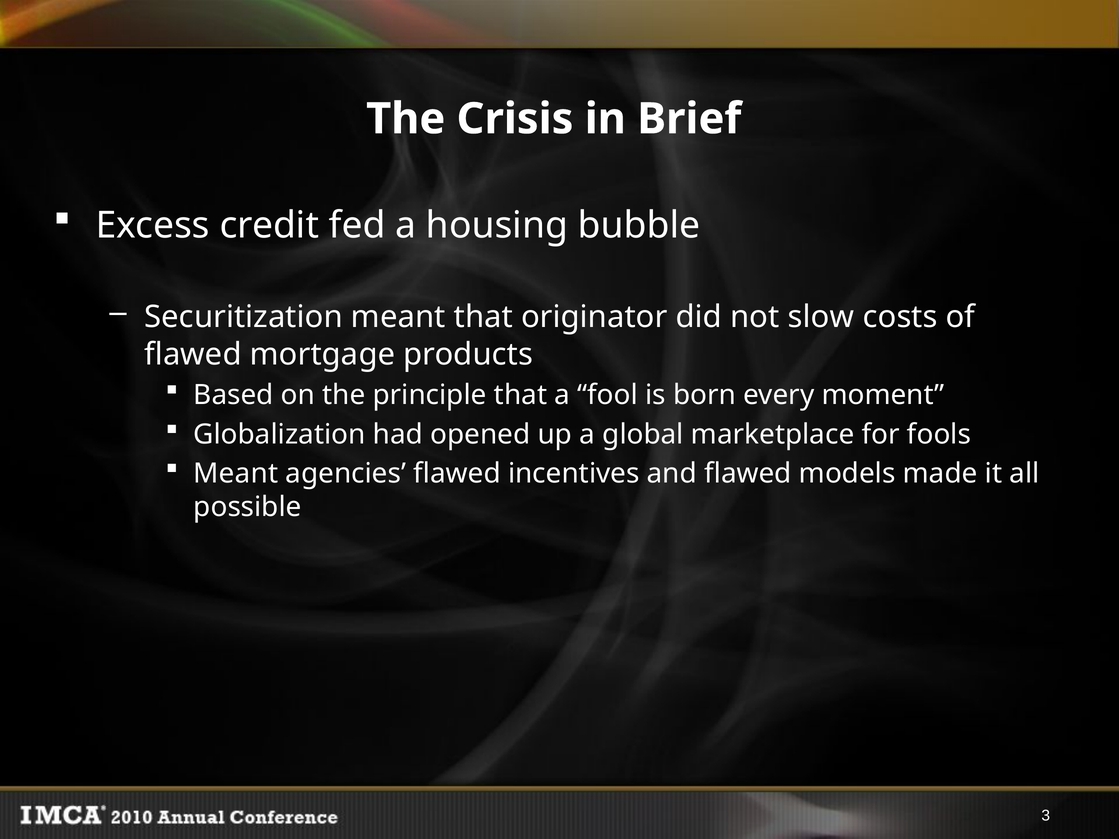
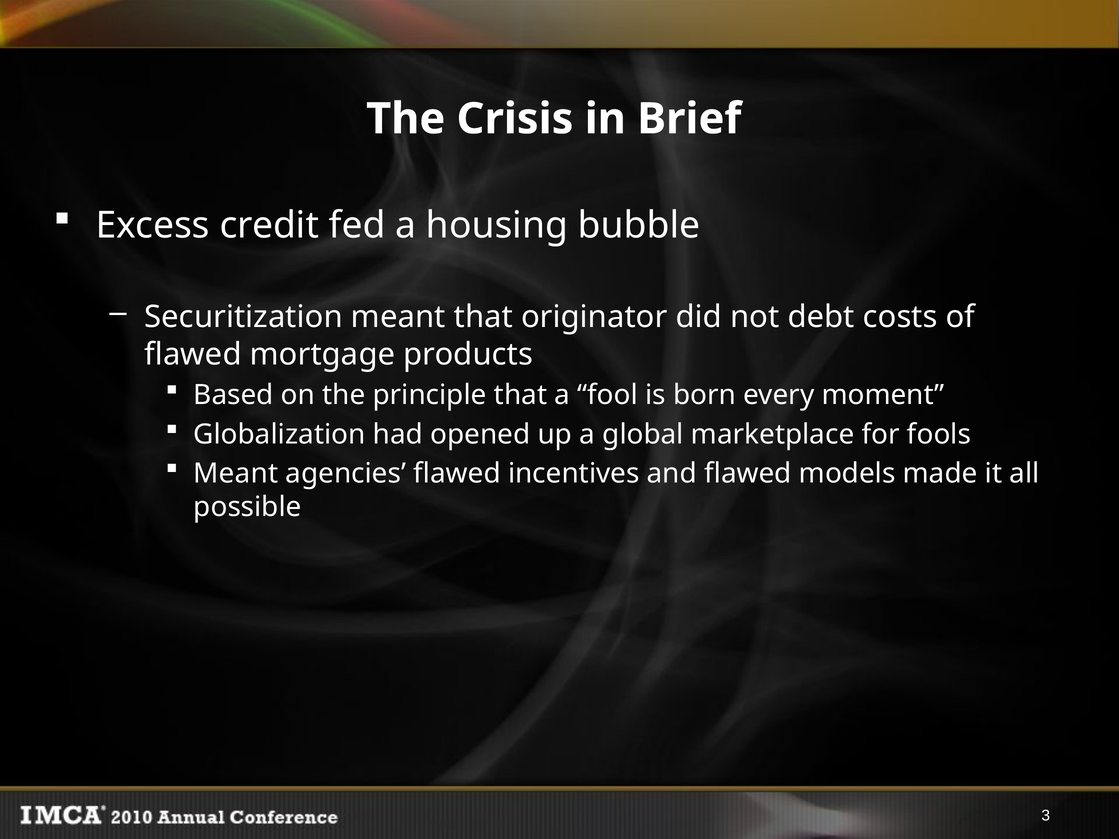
slow: slow -> debt
